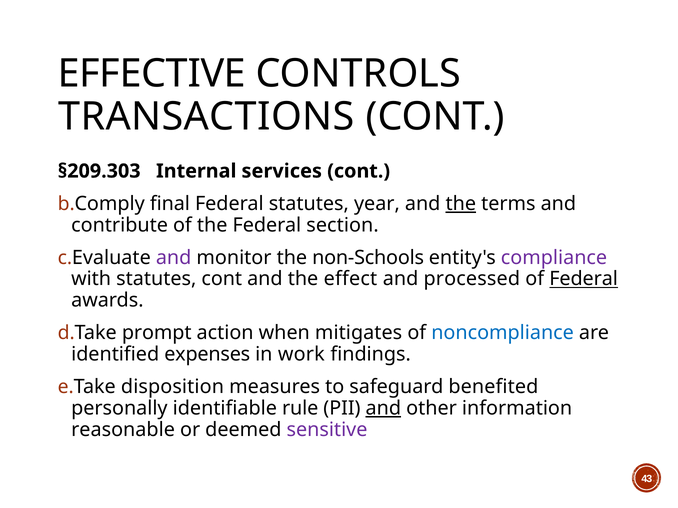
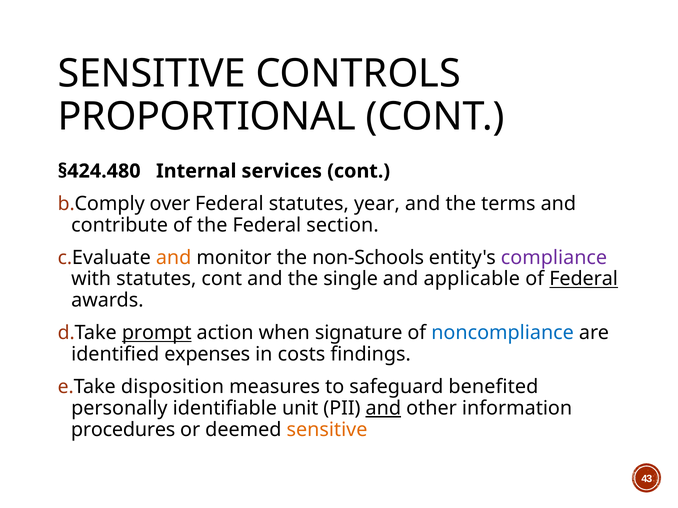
EFFECTIVE at (152, 74): EFFECTIVE -> SENSITIVE
TRANSACTIONS: TRANSACTIONS -> PROPORTIONAL
§209.303: §209.303 -> §424.480
final: final -> over
the at (461, 204) underline: present -> none
and at (174, 258) colour: purple -> orange
effect: effect -> single
processed: processed -> applicable
prompt underline: none -> present
mitigates: mitigates -> signature
work: work -> costs
rule: rule -> unit
reasonable: reasonable -> procedures
sensitive at (327, 430) colour: purple -> orange
